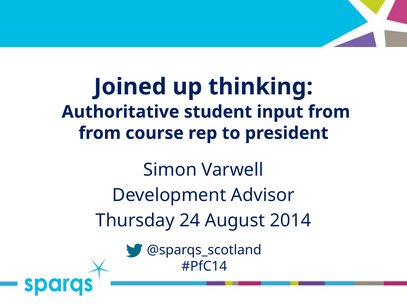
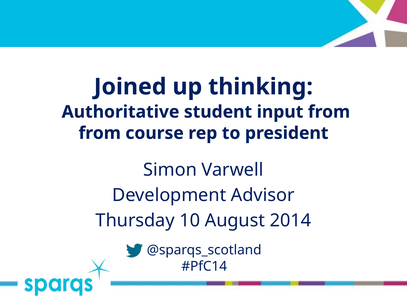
24: 24 -> 10
